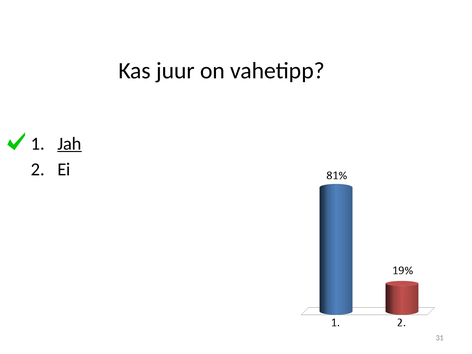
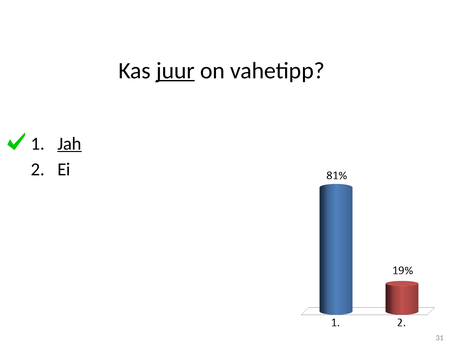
juur underline: none -> present
